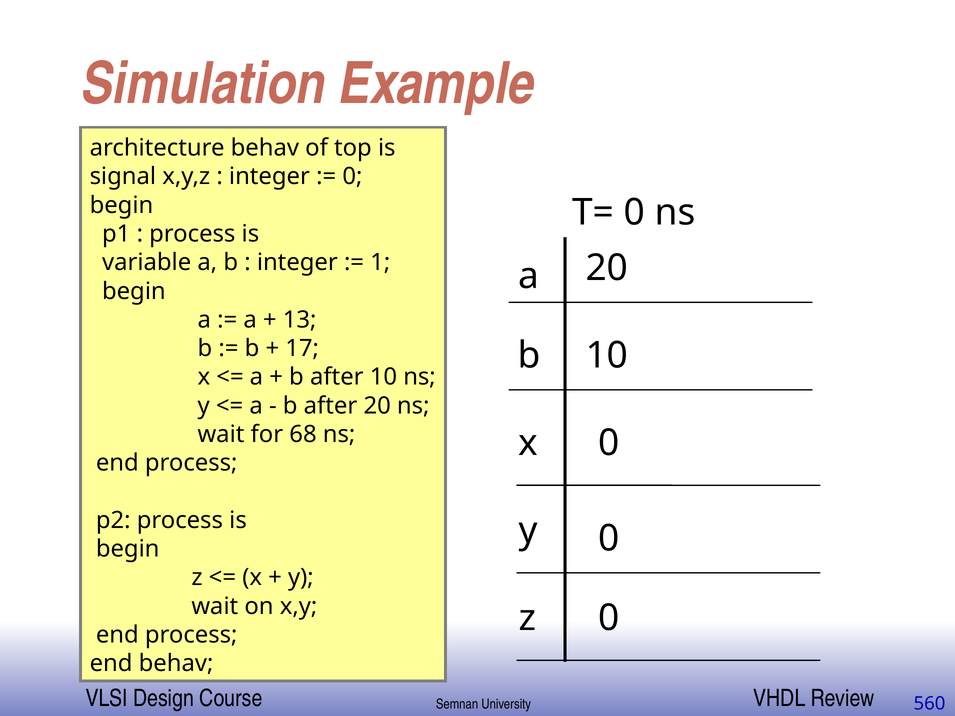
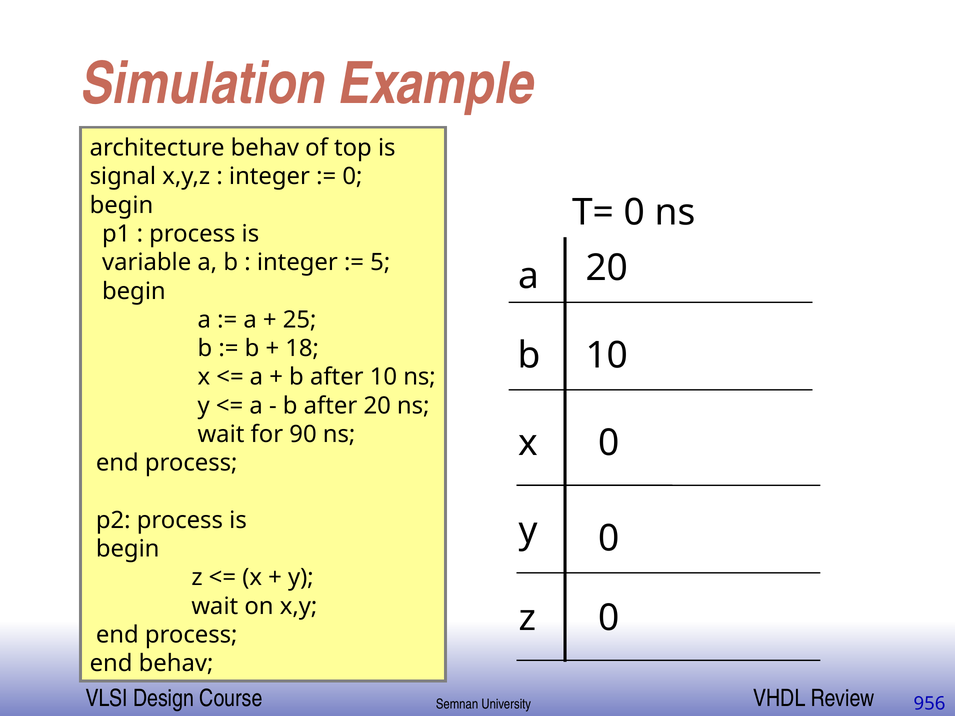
1: 1 -> 5
13: 13 -> 25
17: 17 -> 18
68: 68 -> 90
560: 560 -> 956
